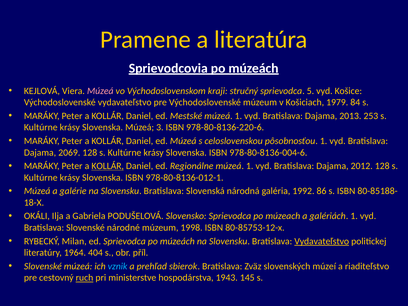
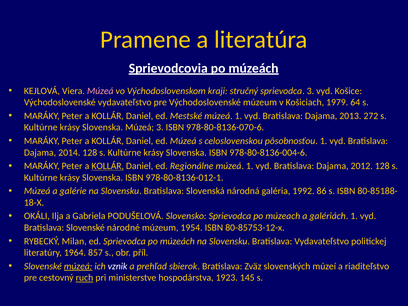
sprievodca 5: 5 -> 3
84: 84 -> 64
253: 253 -> 272
978-80-8136-220-6: 978-80-8136-220-6 -> 978-80-8136-070-6
2069: 2069 -> 2014
1998: 1998 -> 1954
Vydavateľstvo at (322, 241) underline: present -> none
404: 404 -> 857
múzeá at (78, 266) underline: none -> present
vznik colour: light blue -> white
1943: 1943 -> 1923
